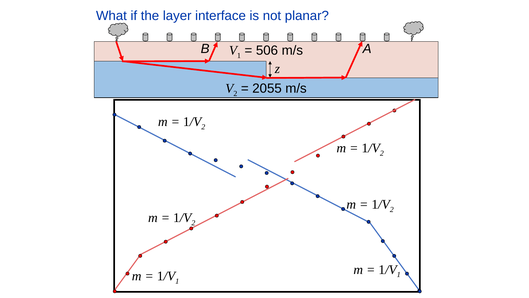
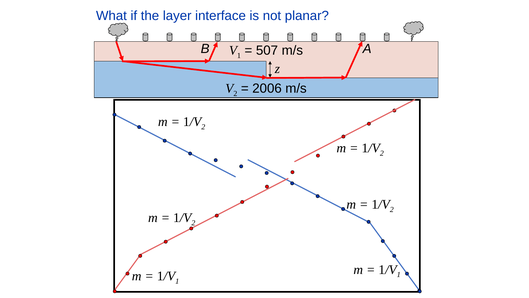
506: 506 -> 507
2055: 2055 -> 2006
